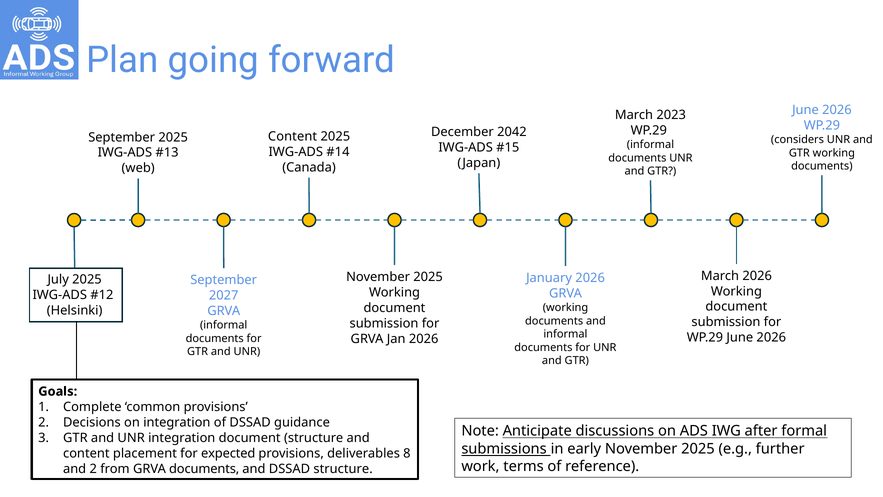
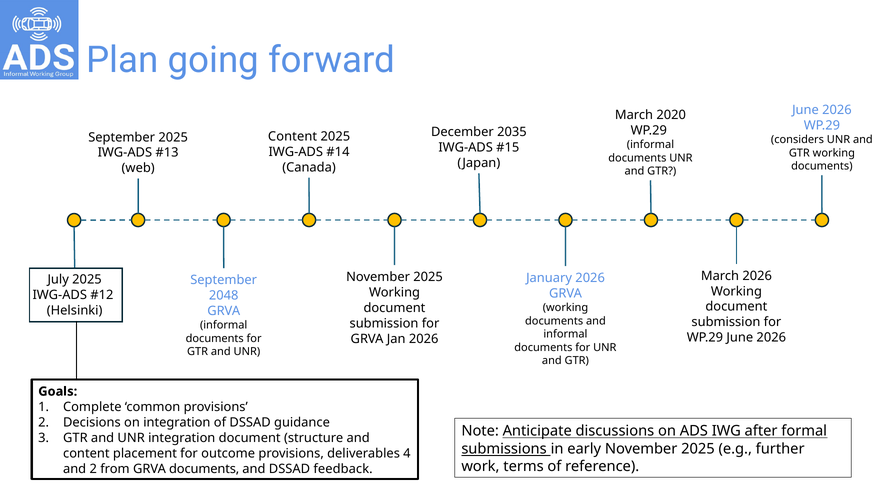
2023: 2023 -> 2020
2042: 2042 -> 2035
2027: 2027 -> 2048
expected: expected -> outcome
8: 8 -> 4
DSSAD structure: structure -> feedback
